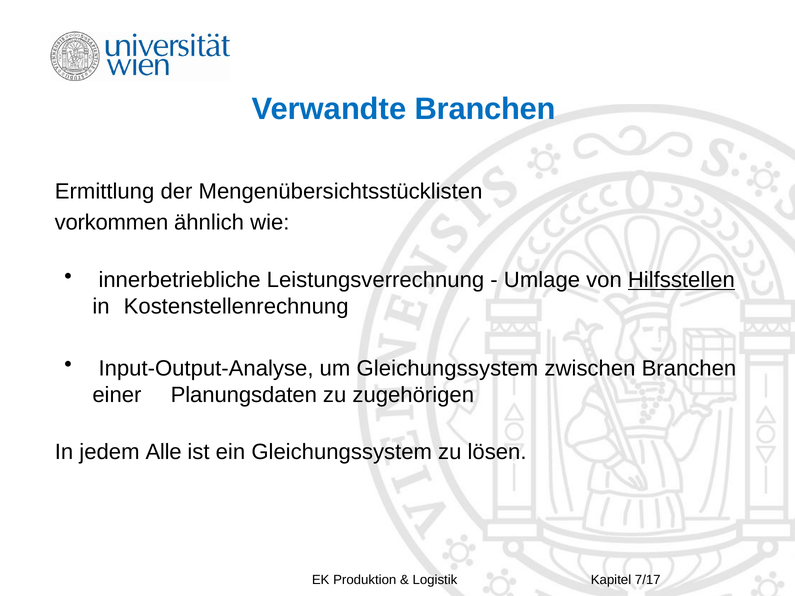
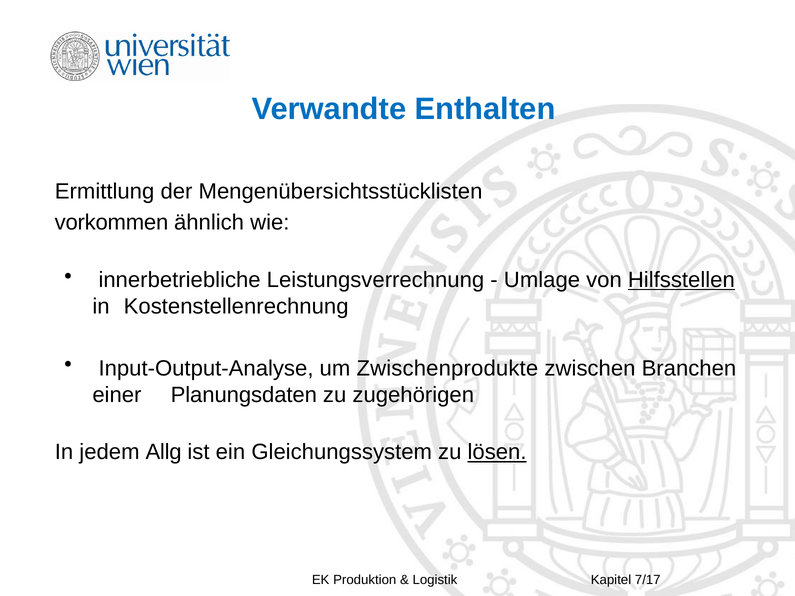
Verwandte Branchen: Branchen -> Enthalten
um Gleichungssystem: Gleichungssystem -> Zwischenprodukte
Alle: Alle -> Allg
lösen underline: none -> present
